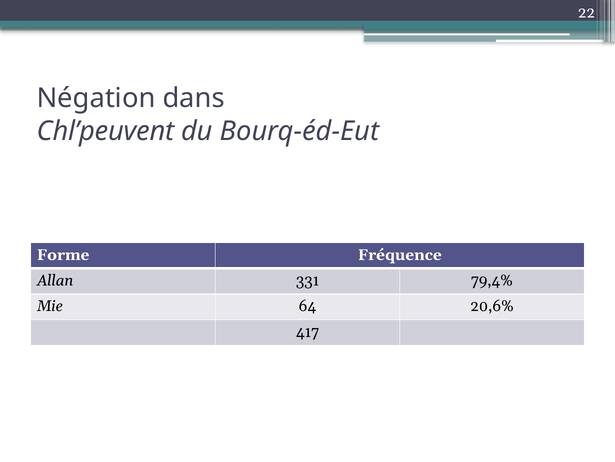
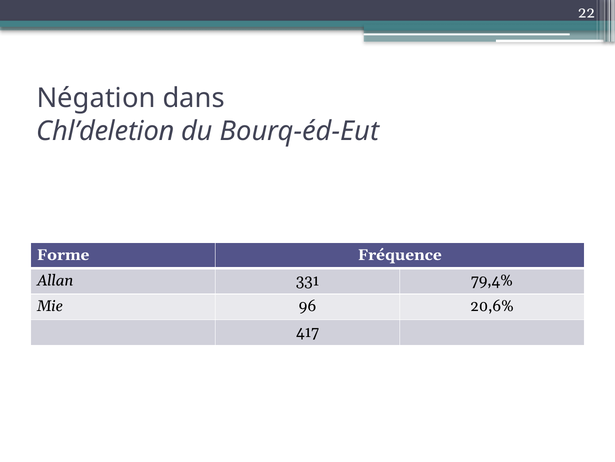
Chl’peuvent: Chl’peuvent -> Chl’deletion
64: 64 -> 96
